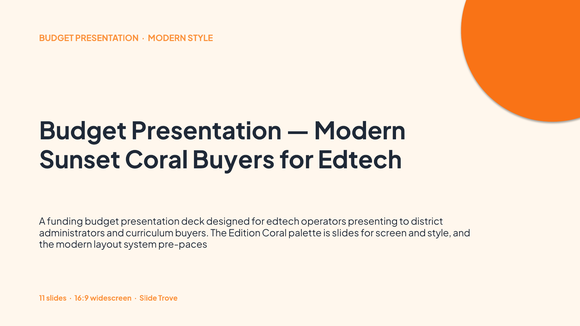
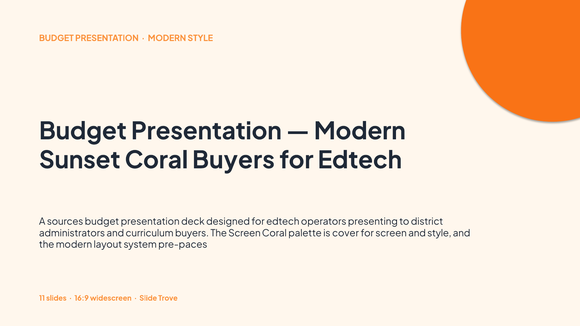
funding: funding -> sources
The Edition: Edition -> Screen
is slides: slides -> cover
